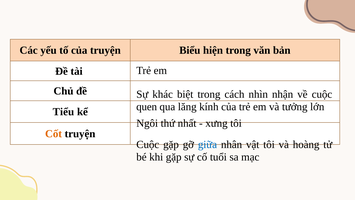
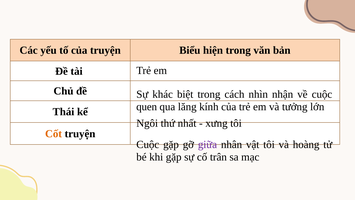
Tiểu: Tiểu -> Thái
giữa colour: blue -> purple
tuổi: tuổi -> trân
